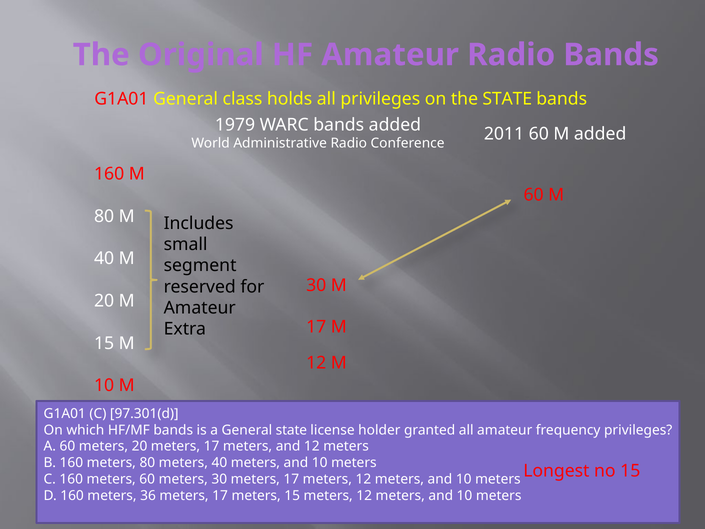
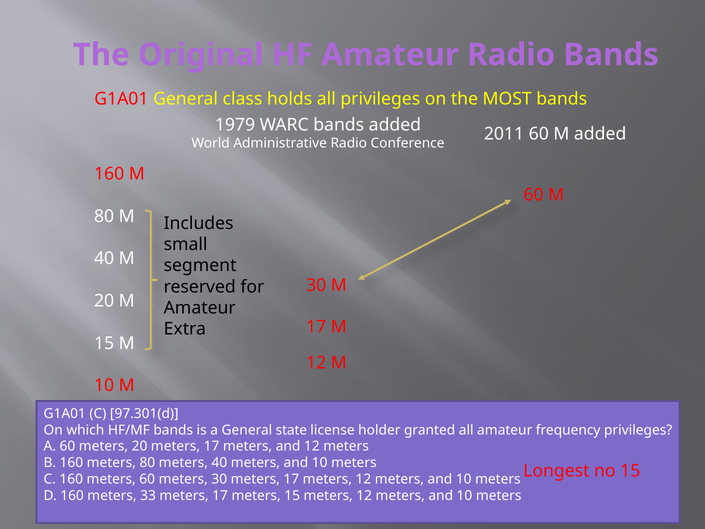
the STATE: STATE -> MOST
36: 36 -> 33
